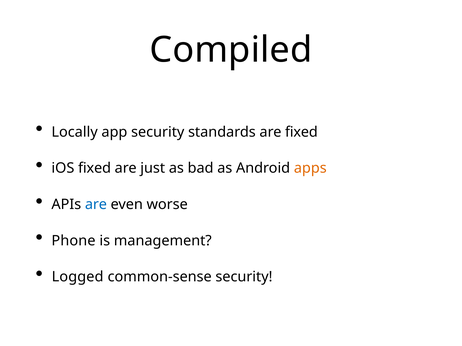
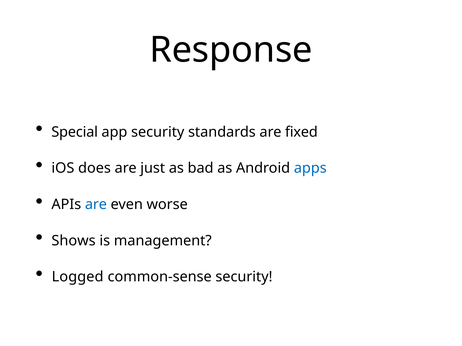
Compiled: Compiled -> Response
Locally: Locally -> Special
iOS fixed: fixed -> does
apps colour: orange -> blue
Phone: Phone -> Shows
